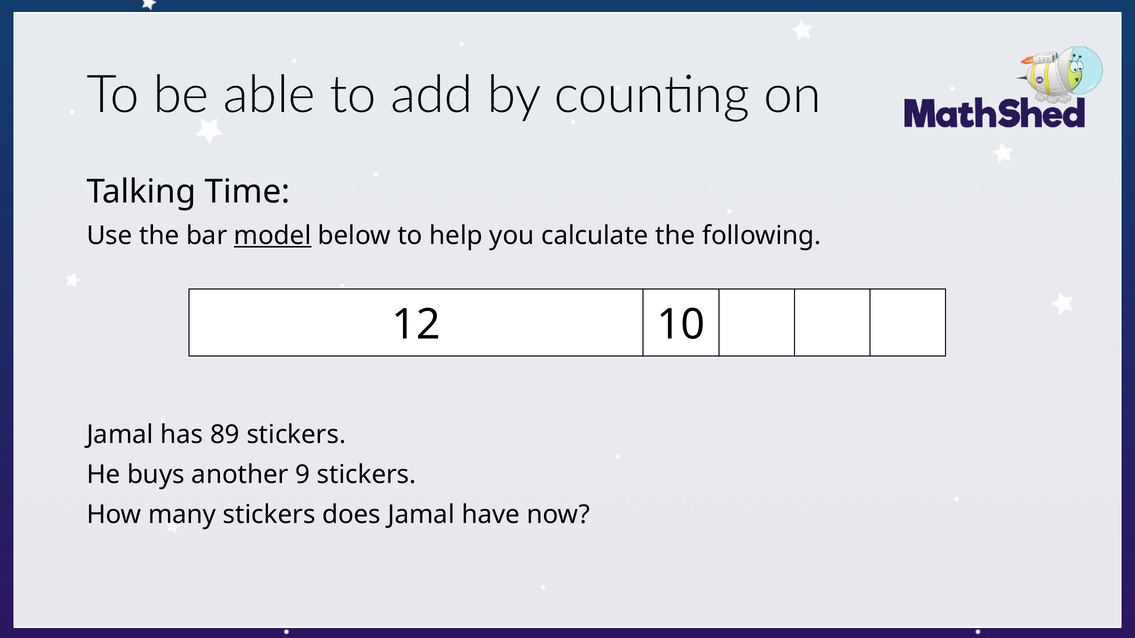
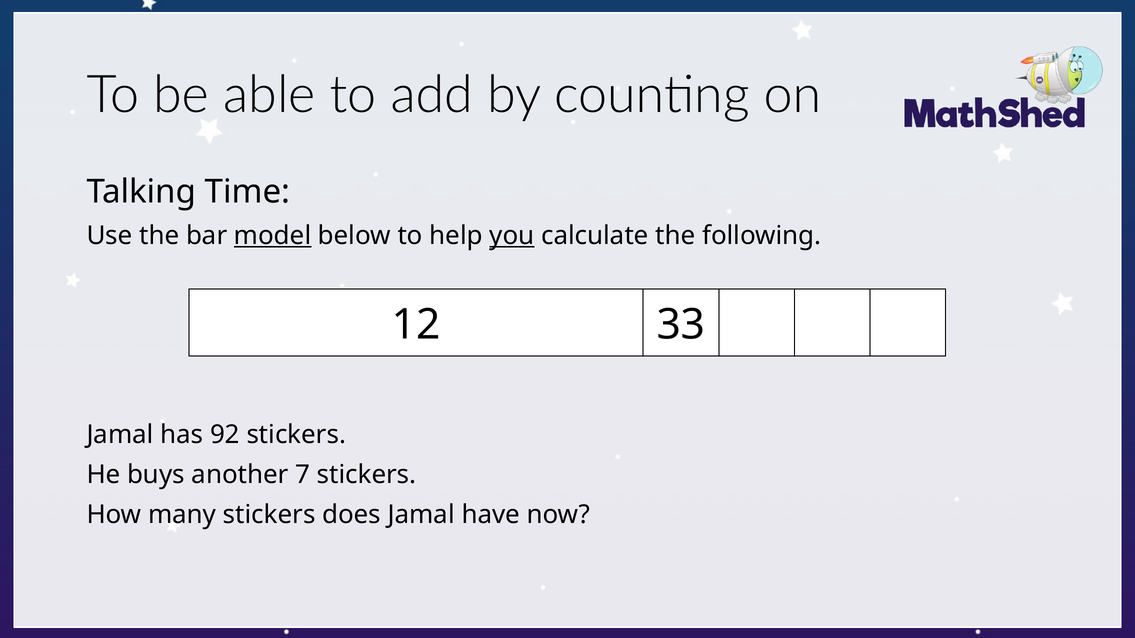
you underline: none -> present
10: 10 -> 33
89: 89 -> 92
9: 9 -> 7
